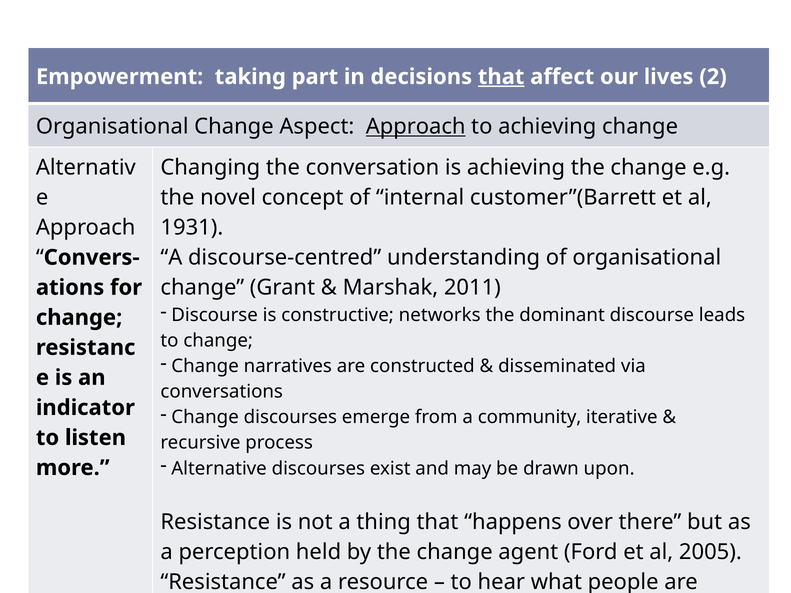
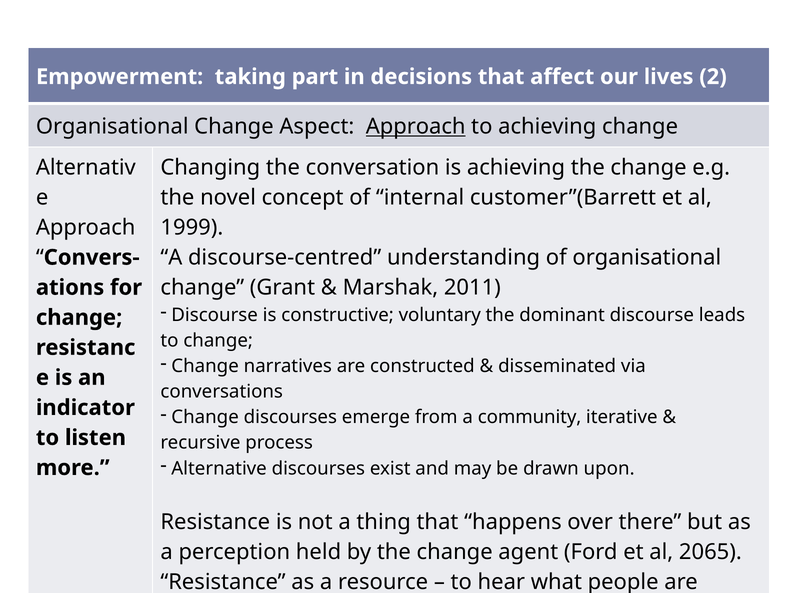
that at (501, 77) underline: present -> none
1931: 1931 -> 1999
networks: networks -> voluntary
2005: 2005 -> 2065
